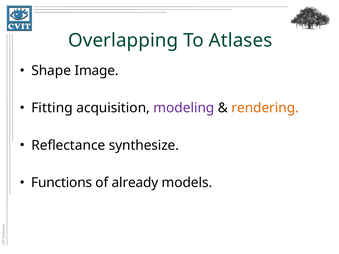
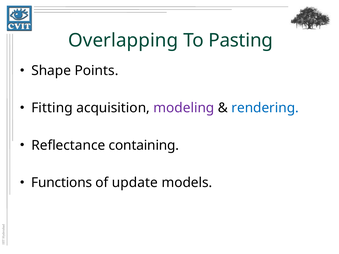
Atlases: Atlases -> Pasting
Image: Image -> Points
rendering colour: orange -> blue
synthesize: synthesize -> containing
already: already -> update
